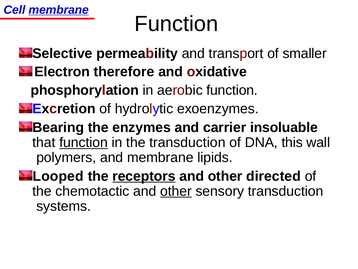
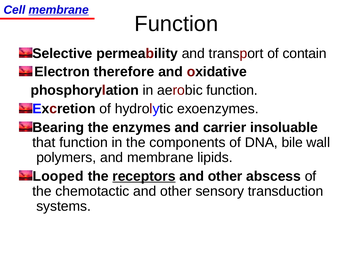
smaller: smaller -> contain
function at (84, 142) underline: present -> none
the transduction: transduction -> components
this: this -> bile
directed: directed -> abscess
other at (176, 191) underline: present -> none
